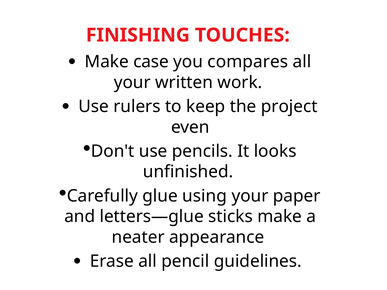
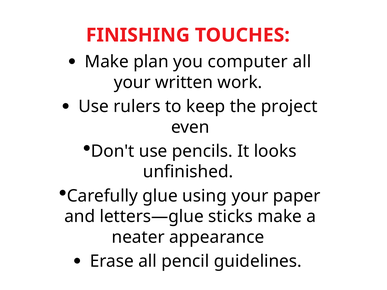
case: case -> plan
compares: compares -> computer
